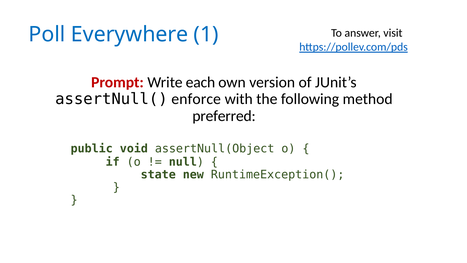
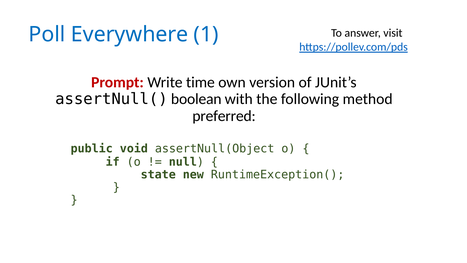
each: each -> time
enforce: enforce -> boolean
